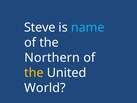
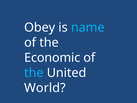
Steve: Steve -> Obey
Northern: Northern -> Economic
the at (34, 73) colour: yellow -> light blue
